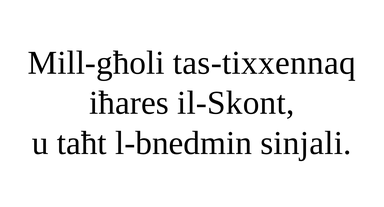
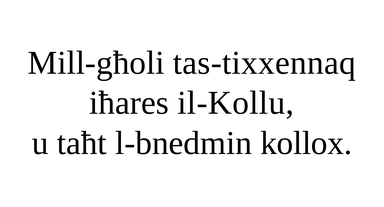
il-Skont: il-Skont -> il-Kollu
sinjali: sinjali -> kollox
